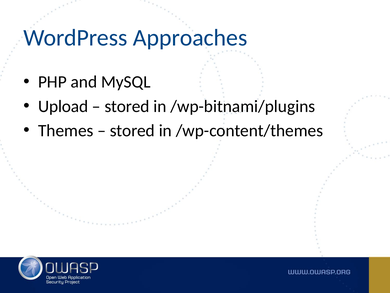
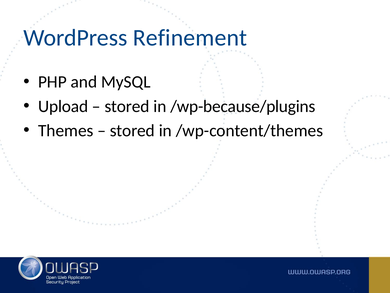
Approaches: Approaches -> Refinement
/wp-bitnami/plugins: /wp-bitnami/plugins -> /wp-because/plugins
